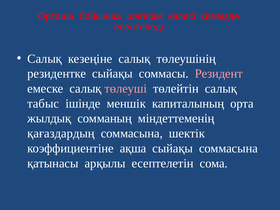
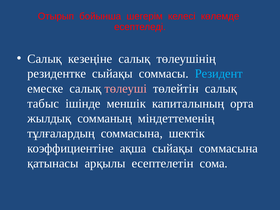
Орташа: Орташа -> Отырып
Резидент colour: pink -> light blue
қағаздардың: қағаздардың -> тұлғалардың
